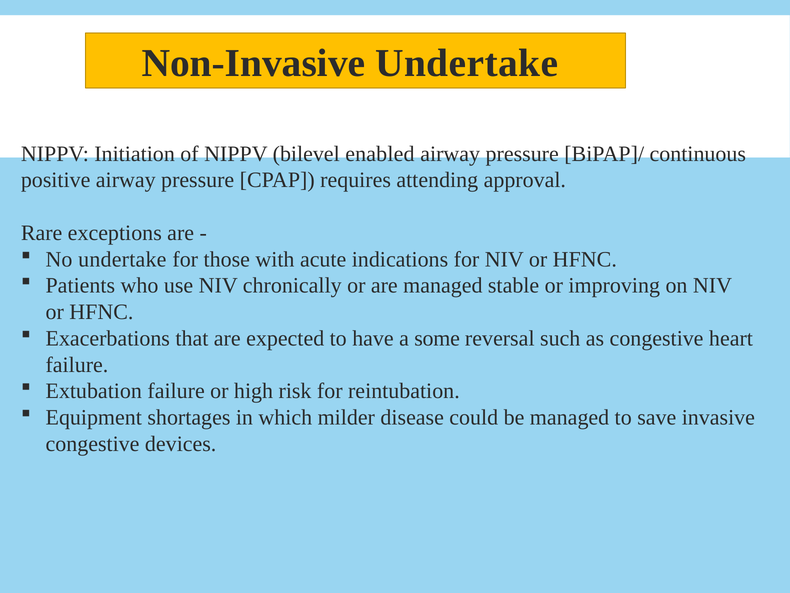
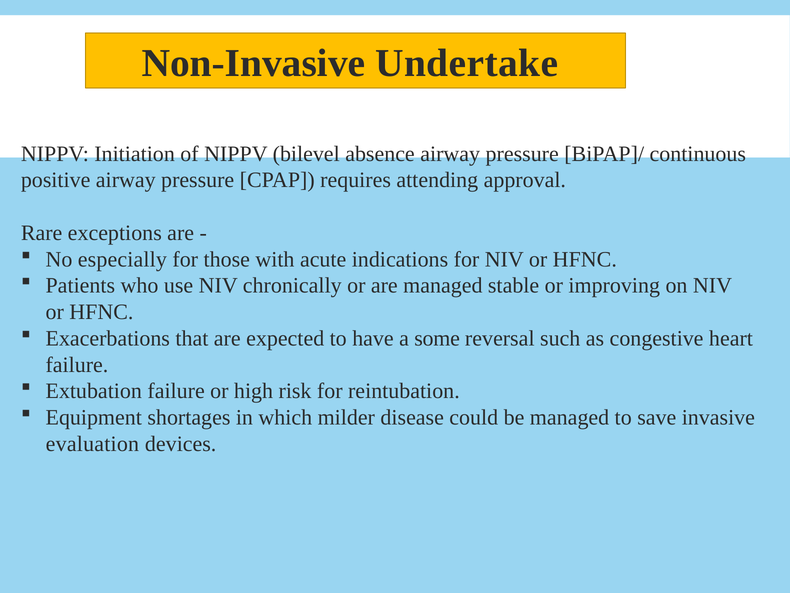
enabled: enabled -> absence
No undertake: undertake -> especially
congestive at (93, 444): congestive -> evaluation
